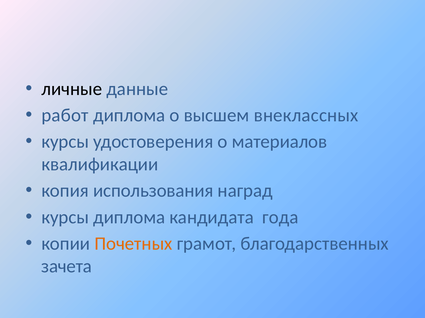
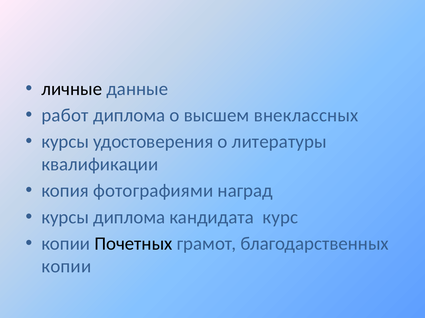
материалов: материалов -> литературы
использования: использования -> фотографиями
года: года -> курс
Почетных colour: orange -> black
зачета at (67, 267): зачета -> копии
